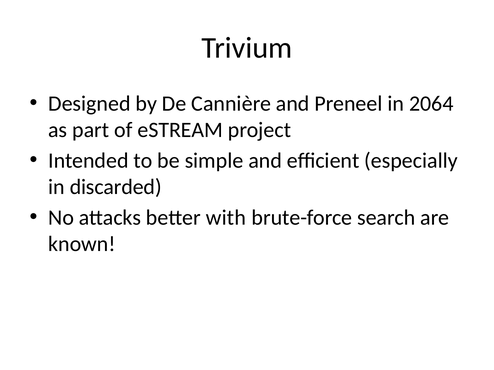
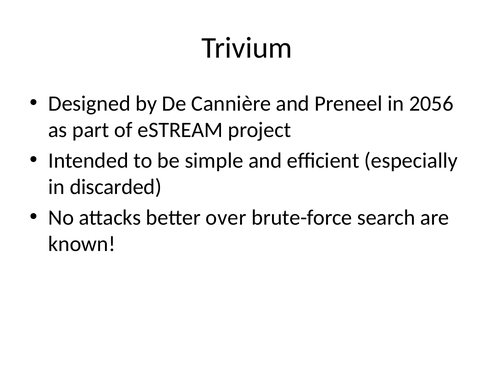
2064: 2064 -> 2056
with: with -> over
